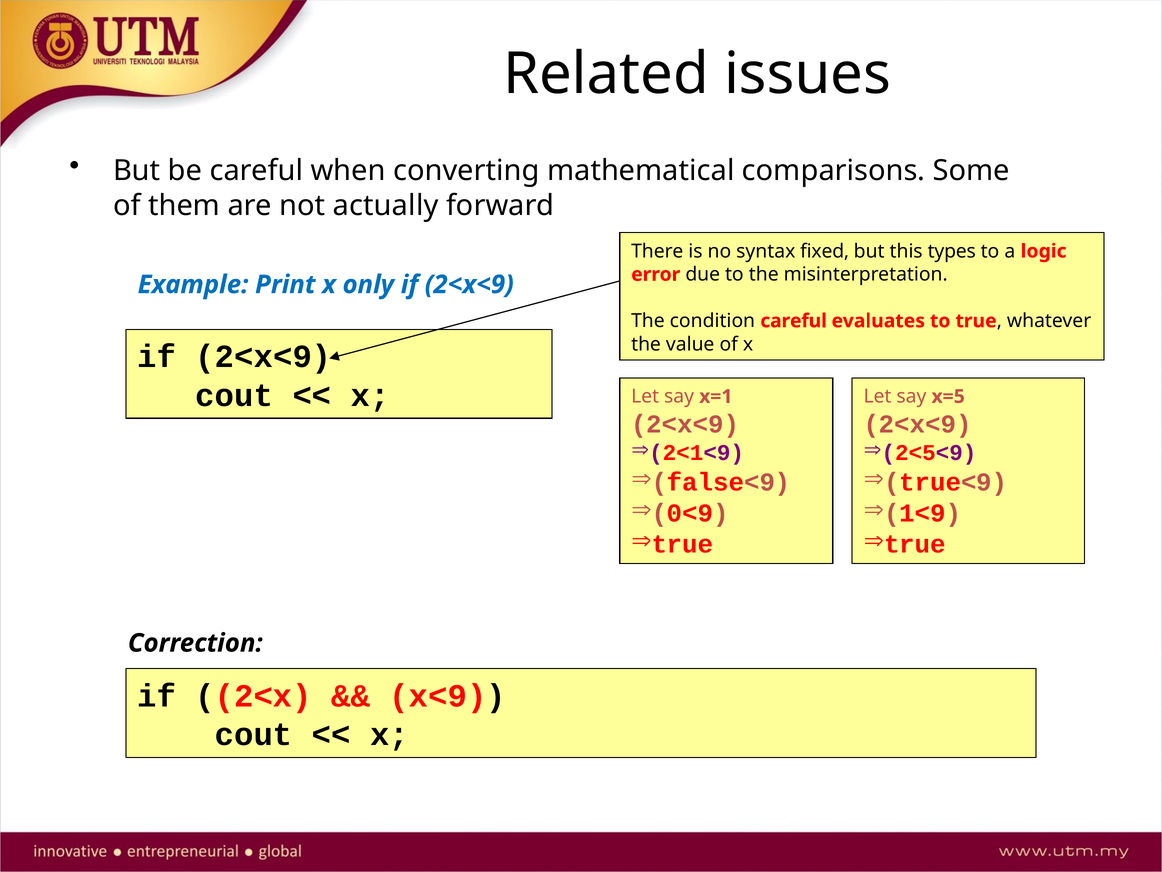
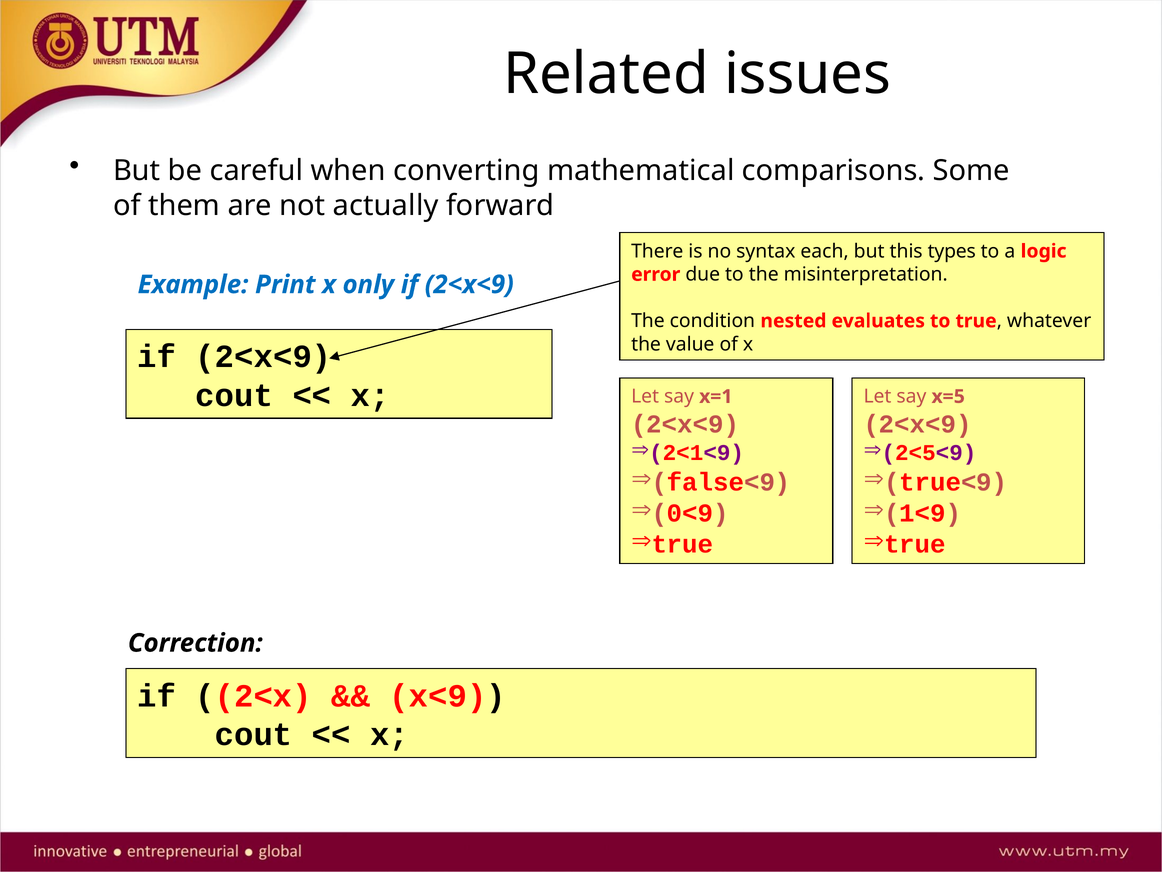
fixed: fixed -> each
condition careful: careful -> nested
